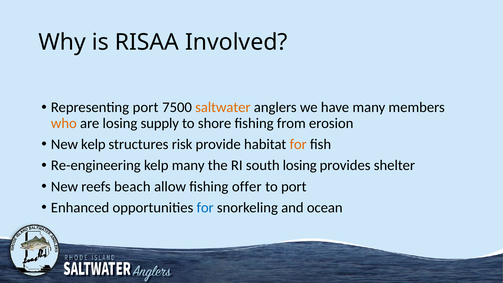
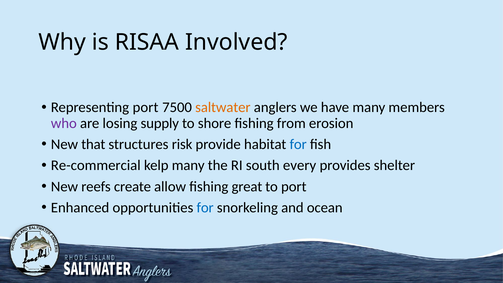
who colour: orange -> purple
New kelp: kelp -> that
for at (298, 144) colour: orange -> blue
Re-engineering: Re-engineering -> Re-commercial
south losing: losing -> every
beach: beach -> create
offer: offer -> great
